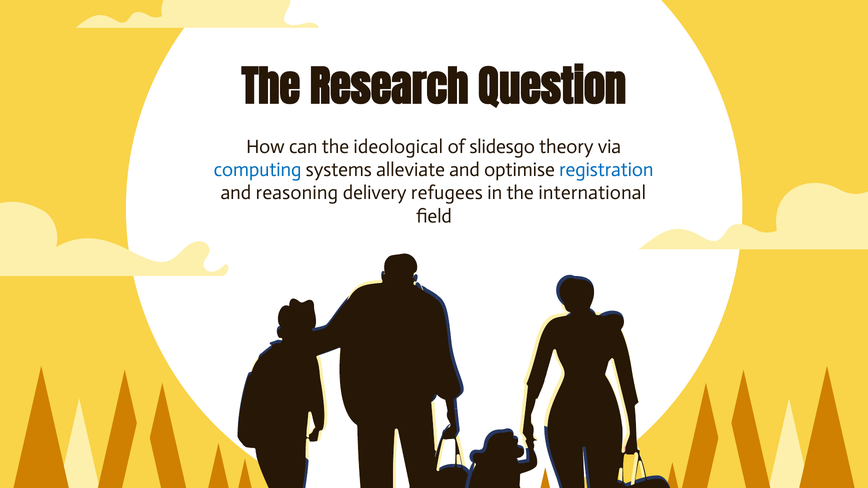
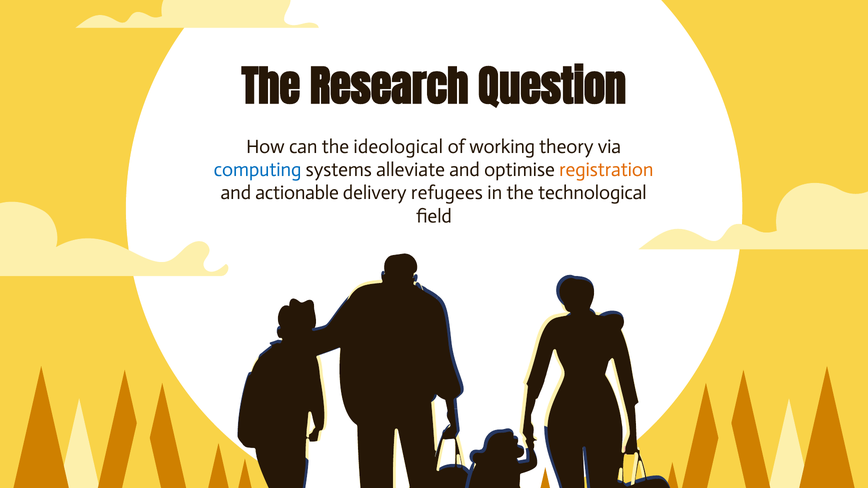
slidesgo: slidesgo -> working
registration colour: blue -> orange
reasoning: reasoning -> actionable
international: international -> technological
